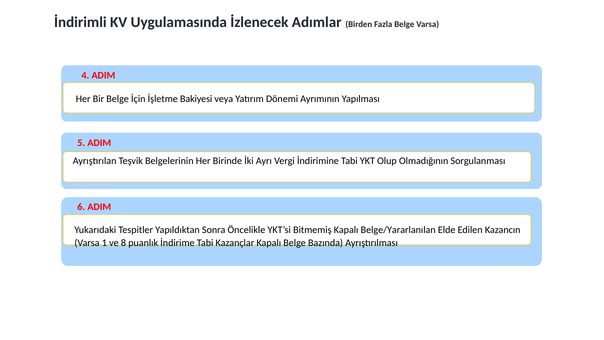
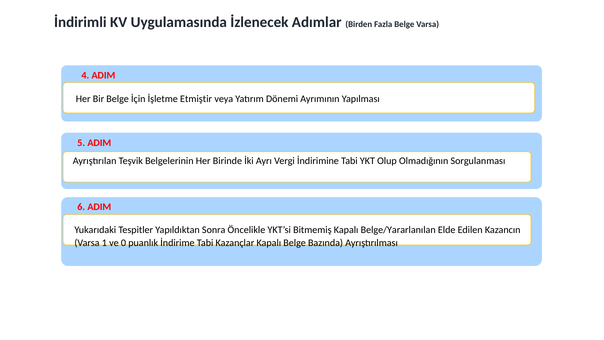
Bakiyesi: Bakiyesi -> Etmiştir
8: 8 -> 0
